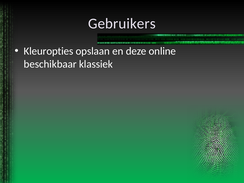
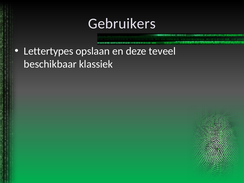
Kleuropties: Kleuropties -> Lettertypes
online: online -> teveel
